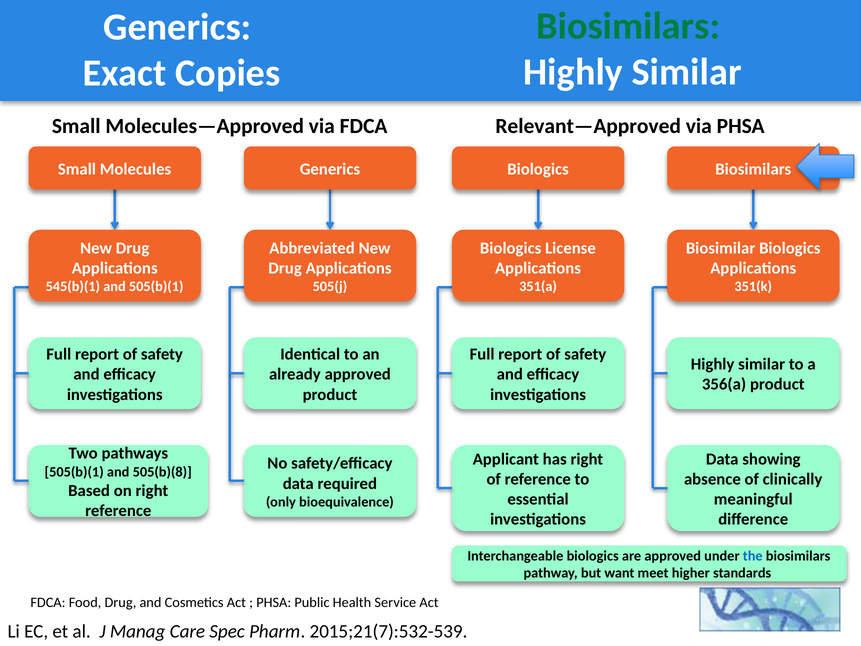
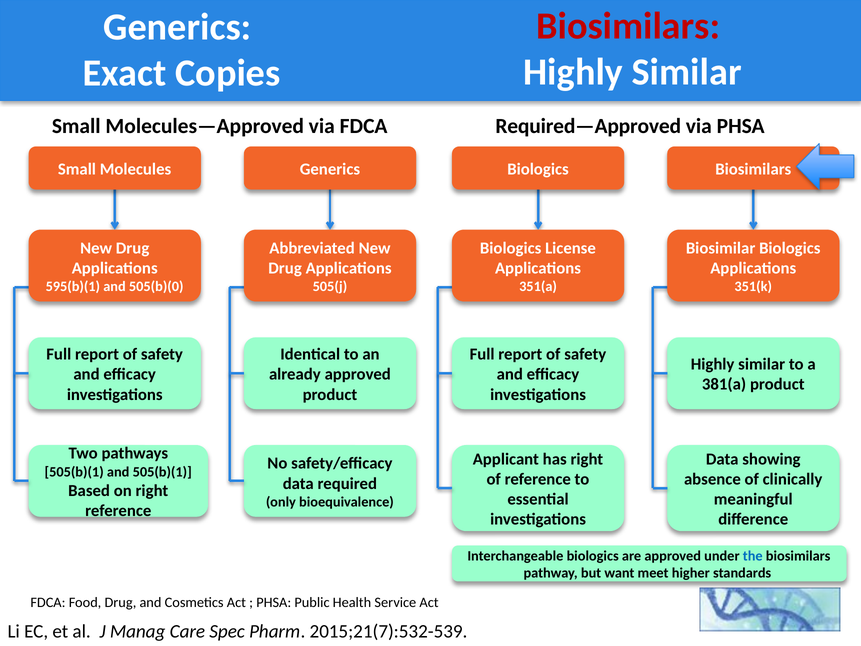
Biosimilars at (628, 26) colour: green -> red
Relevant—Approved: Relevant—Approved -> Required—Approved
545(b)(1: 545(b)(1 -> 595(b)(1
and 505(b)(1: 505(b)(1 -> 505(b)(0
356(a: 356(a -> 381(a
and 505(b)(8: 505(b)(8 -> 505(b)(1
